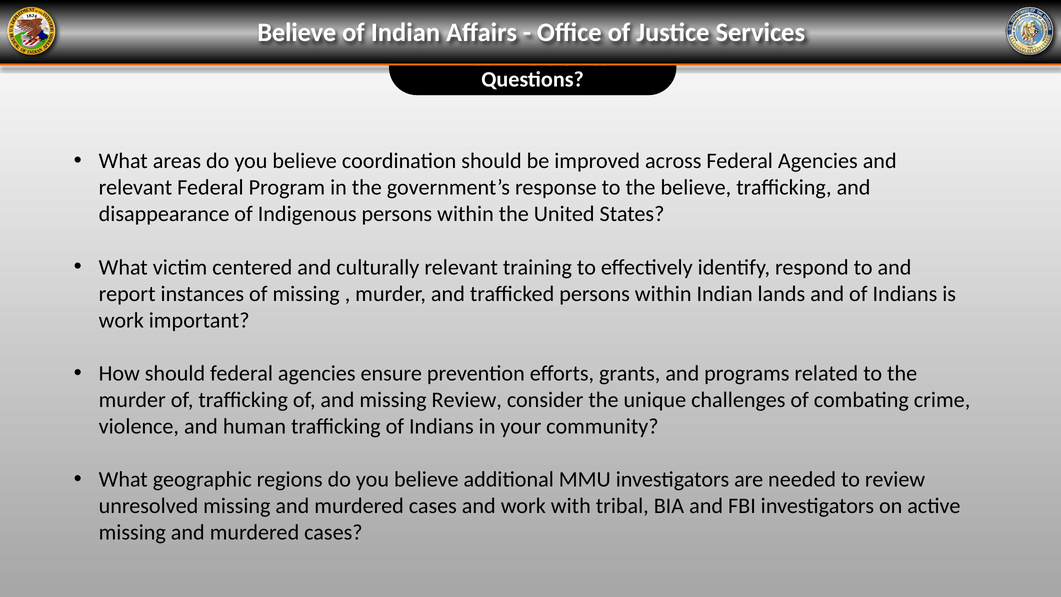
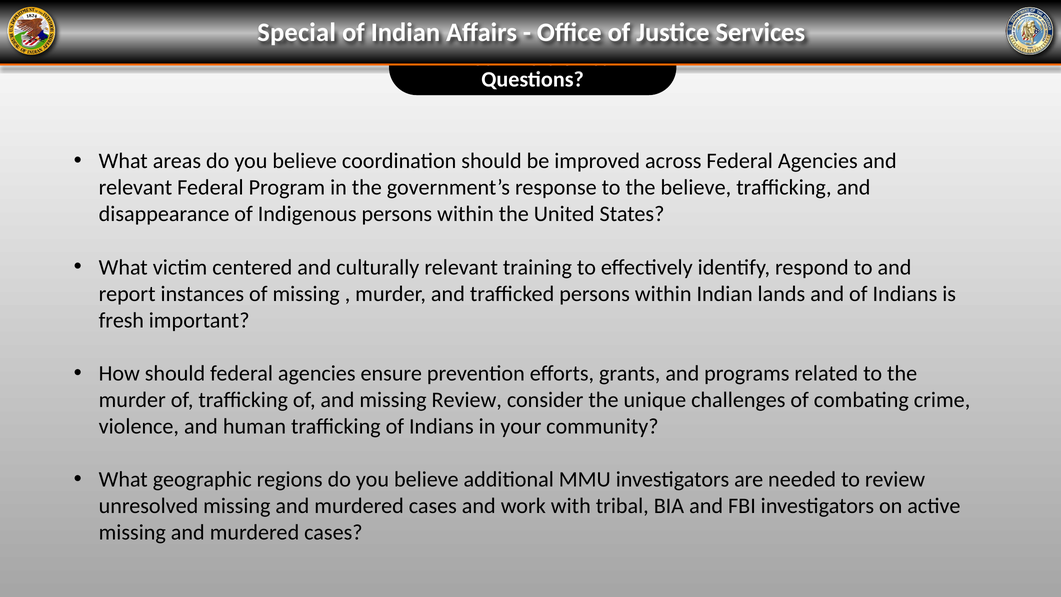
Believe at (297, 33): Believe -> Special
work at (121, 320): work -> fresh
